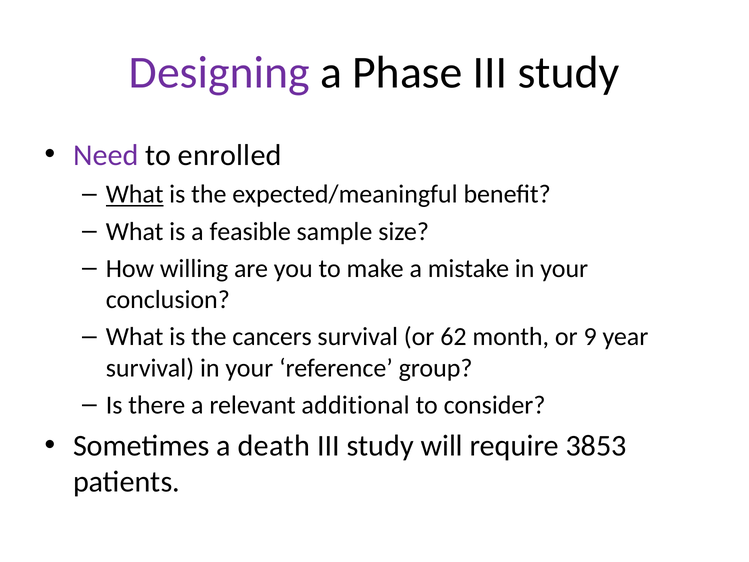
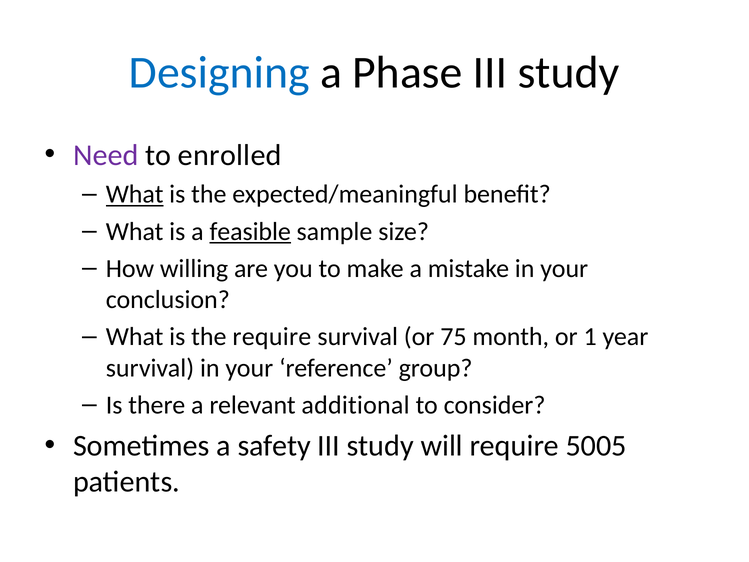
Designing colour: purple -> blue
feasible underline: none -> present
the cancers: cancers -> require
62: 62 -> 75
9: 9 -> 1
death: death -> safety
3853: 3853 -> 5005
